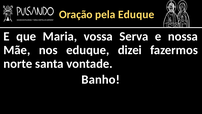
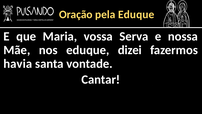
norte: norte -> havia
Banho: Banho -> Cantar
